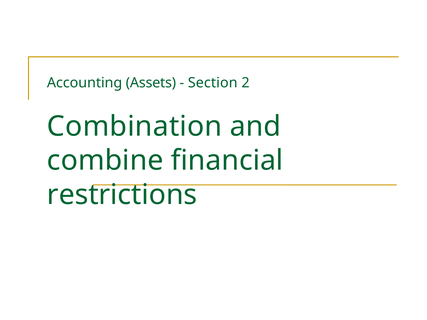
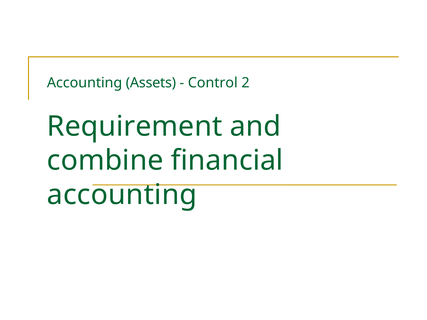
Section: Section -> Control
Combination: Combination -> Requirement
restrictions at (122, 195): restrictions -> accounting
